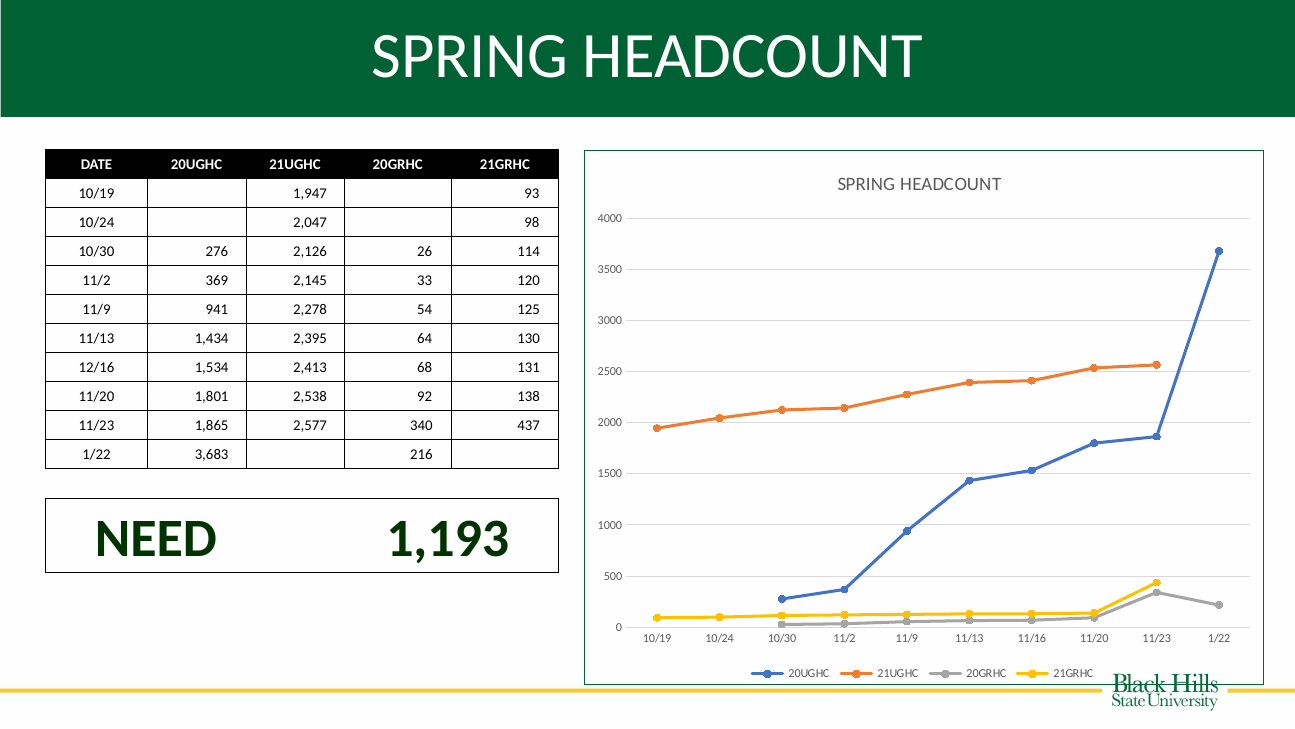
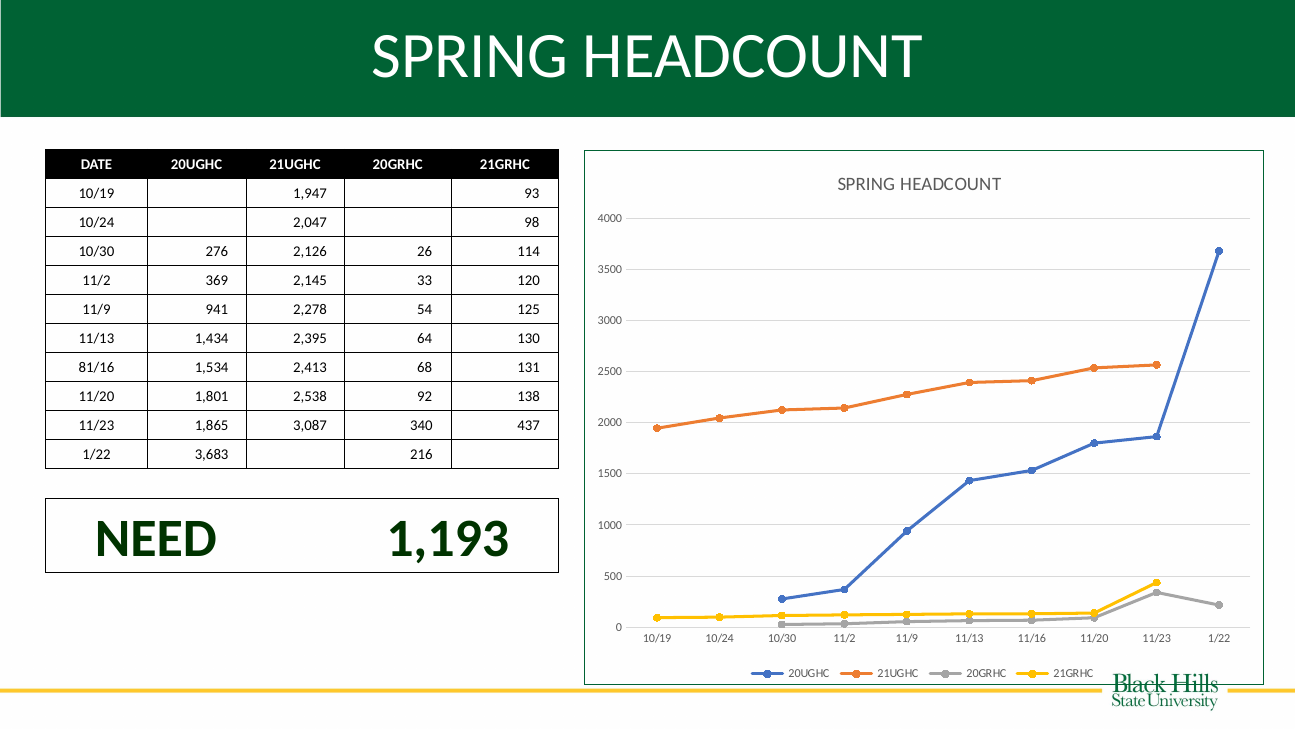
12/16: 12/16 -> 81/16
2,577: 2,577 -> 3,087
